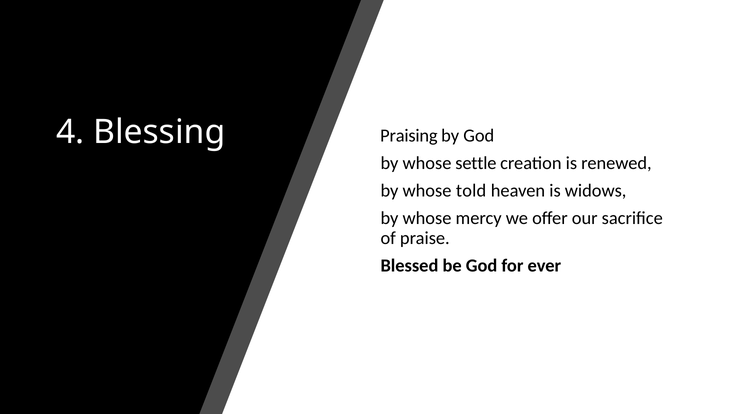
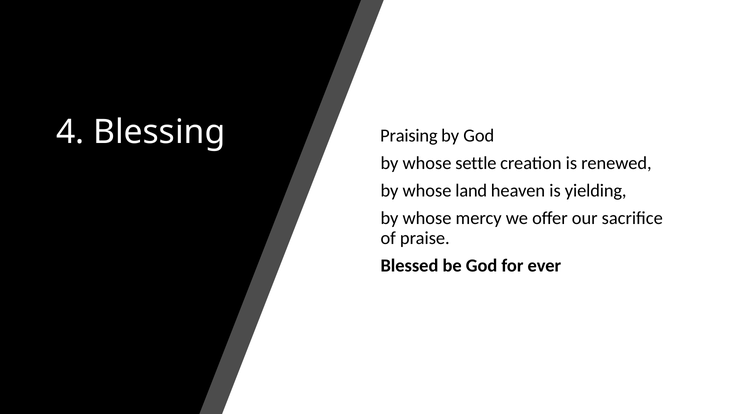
told: told -> land
widows: widows -> yielding
